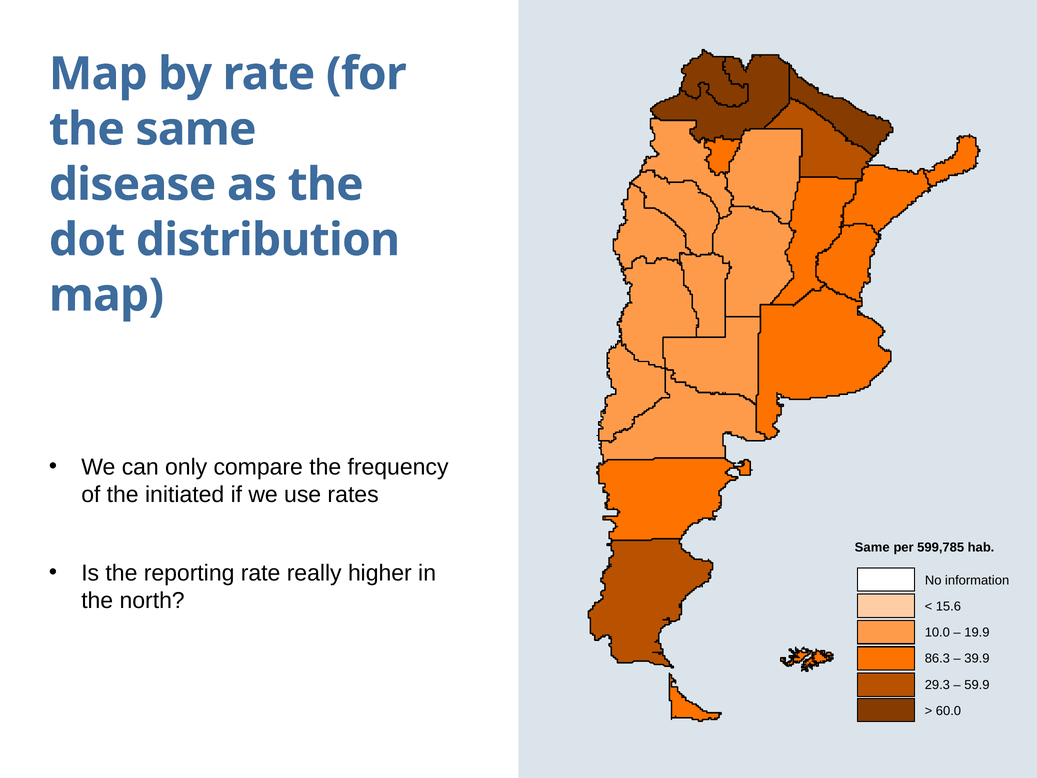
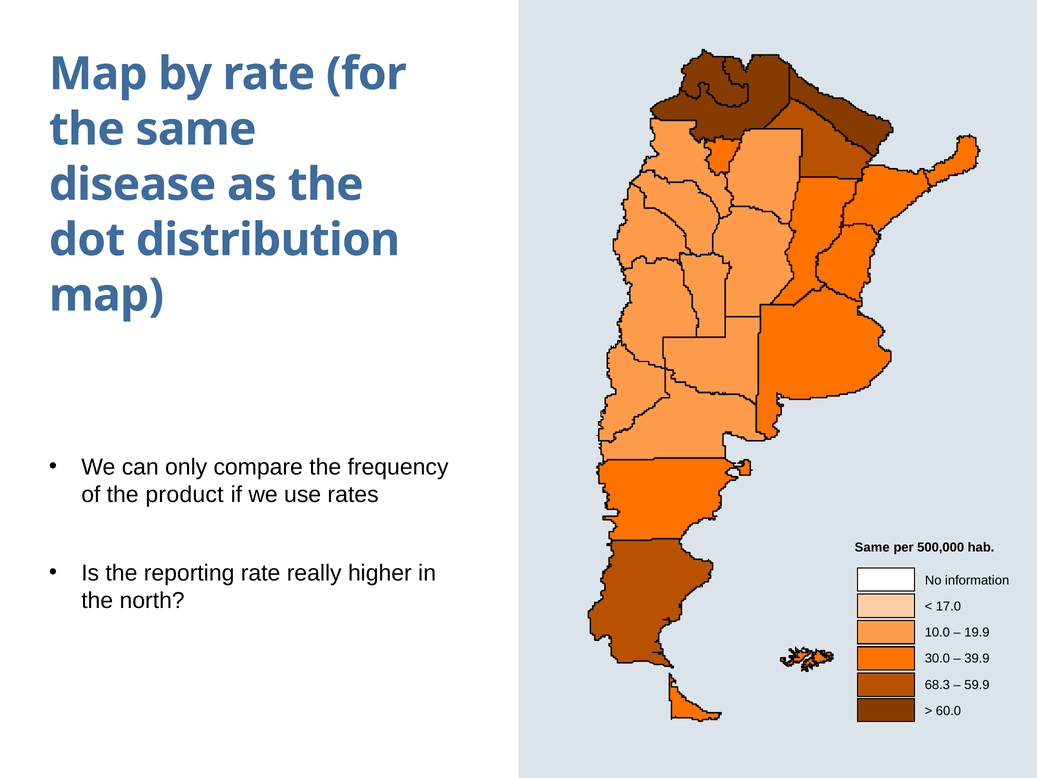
initiated: initiated -> product
599,785: 599,785 -> 500,000
15.6: 15.6 -> 17.0
86.3: 86.3 -> 30.0
29.3: 29.3 -> 68.3
